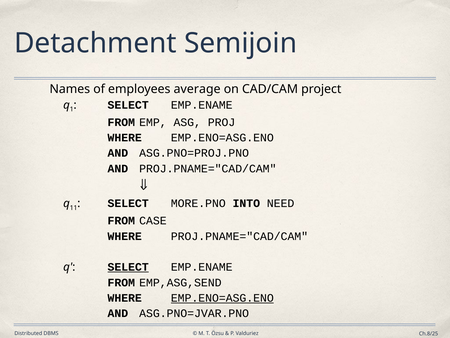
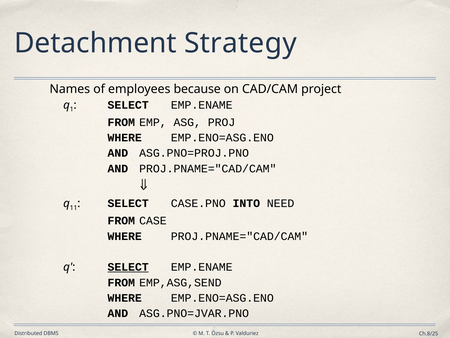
Semijoin: Semijoin -> Strategy
average: average -> because
MORE.PNO: MORE.PNO -> CASE.PNO
EMP.ENO=ASG.ENO at (222, 298) underline: present -> none
